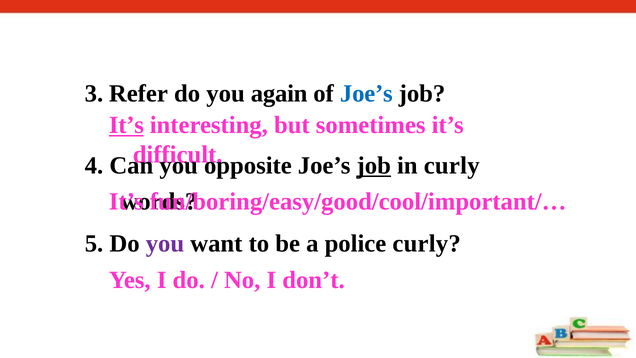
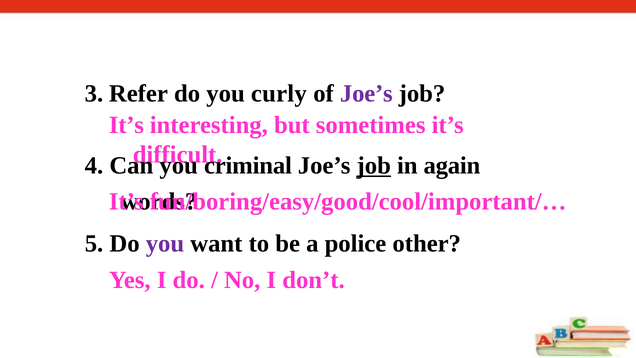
again: again -> curly
Joe’s at (366, 94) colour: blue -> purple
It’s at (126, 125) underline: present -> none
opposite: opposite -> criminal
in curly: curly -> again
police curly: curly -> other
